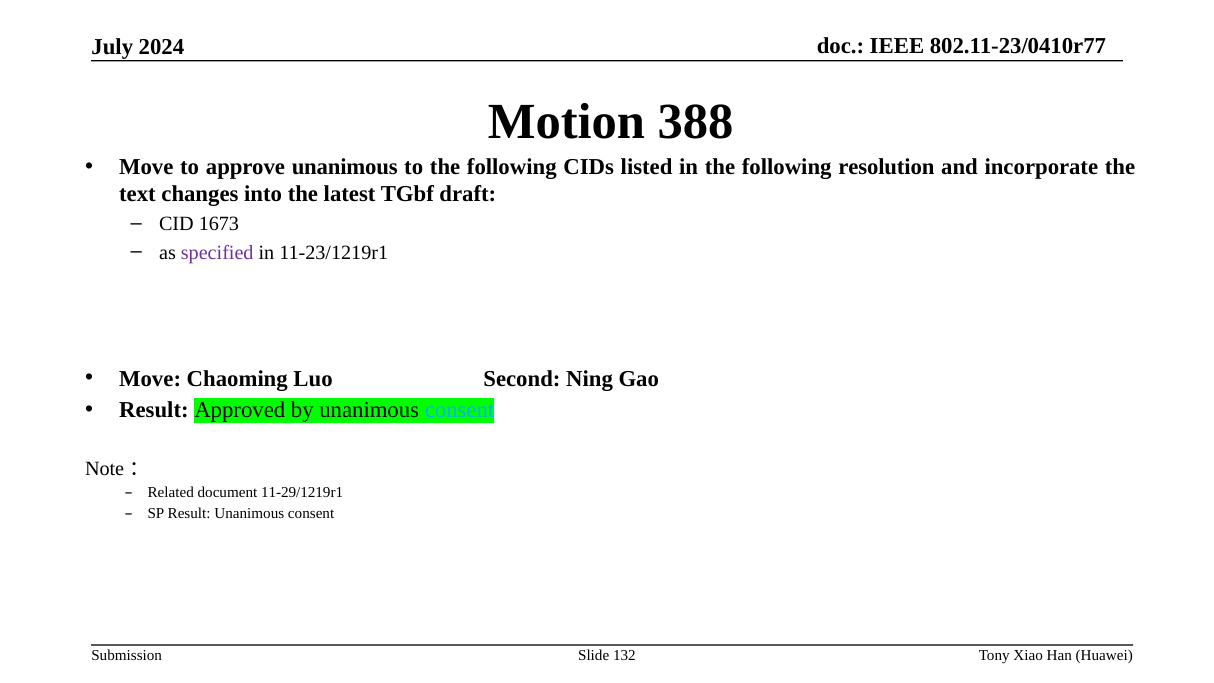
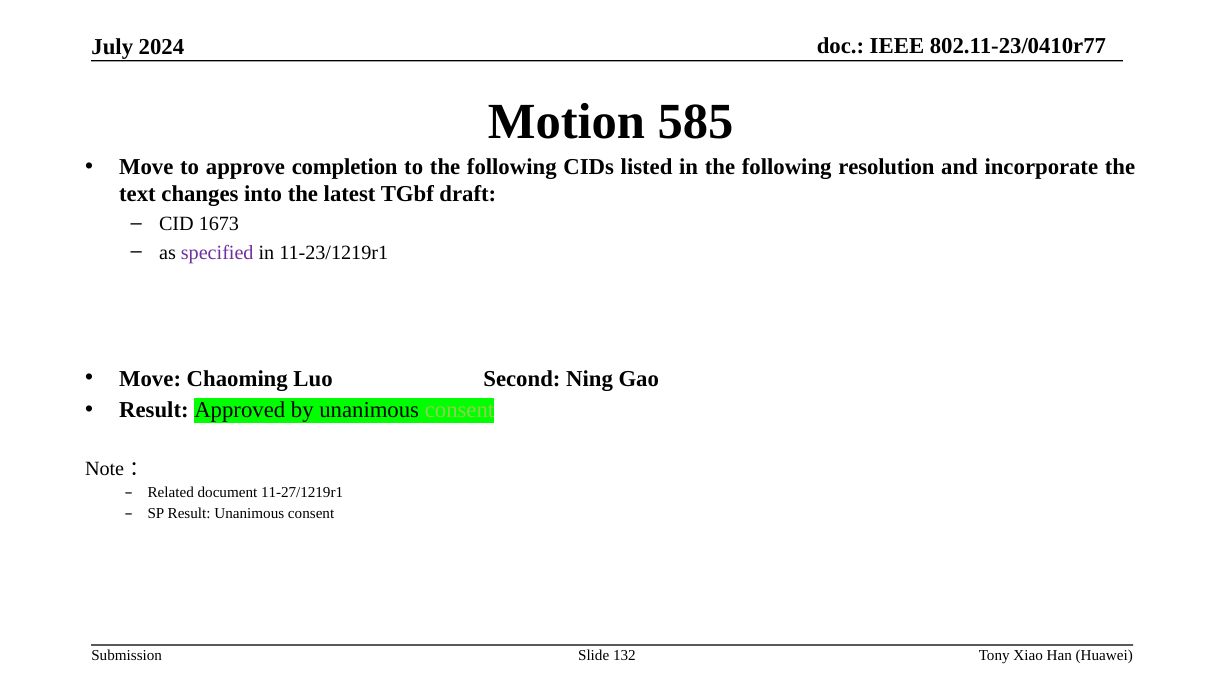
388: 388 -> 585
approve unanimous: unanimous -> completion
consent at (460, 410) colour: light blue -> light green
11-29/1219r1: 11-29/1219r1 -> 11-27/1219r1
